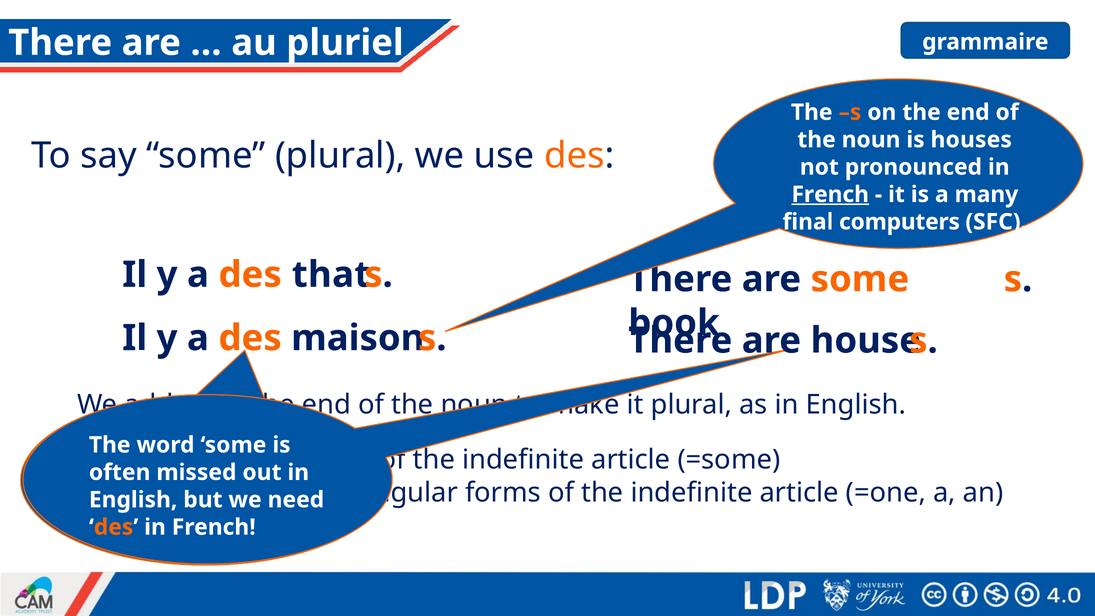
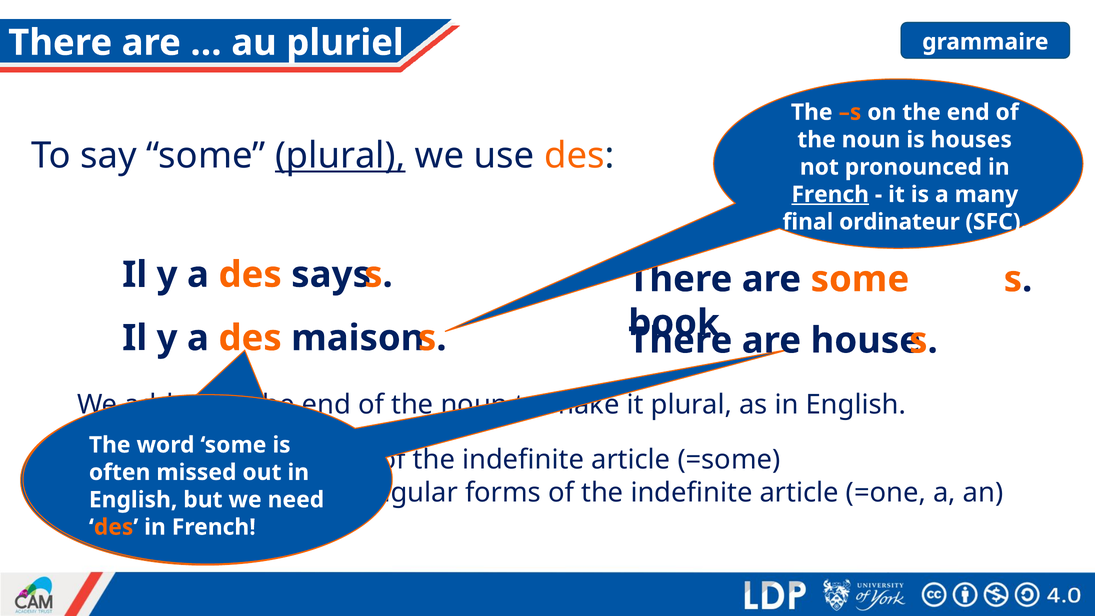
plural at (340, 156) underline: none -> present
computers: computers -> ordinateur
that: that -> says
